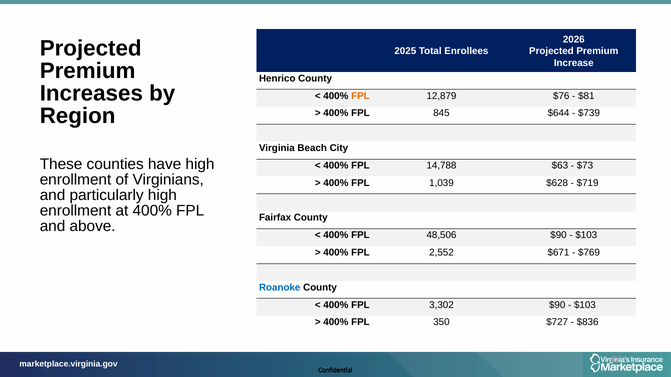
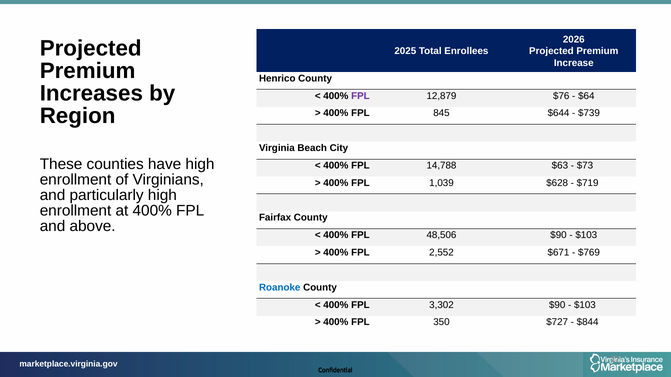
FPL at (360, 96) colour: orange -> purple
$81: $81 -> $64
$836: $836 -> $844
